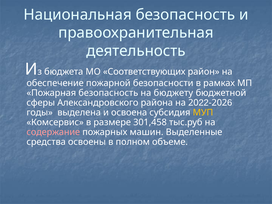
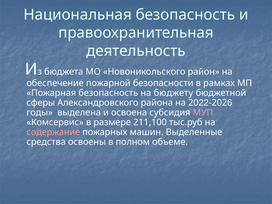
Соответствующих: Соответствующих -> Новоникольского
МУП colour: yellow -> pink
301,458: 301,458 -> 211,100
